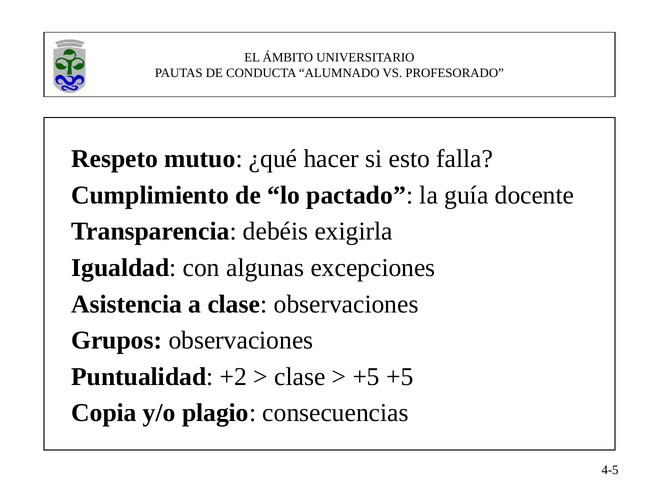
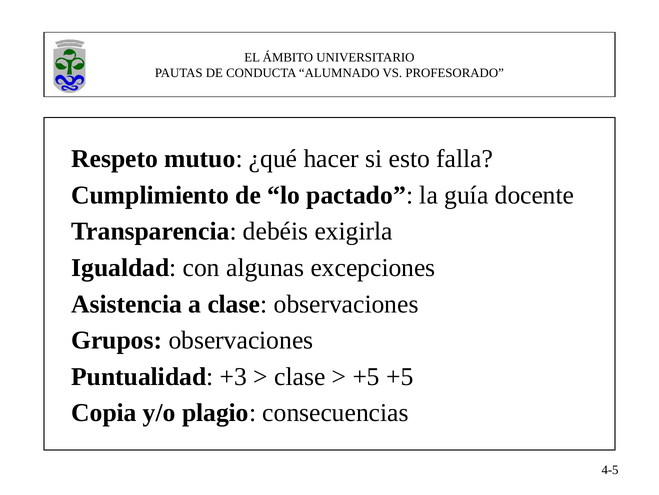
+2: +2 -> +3
